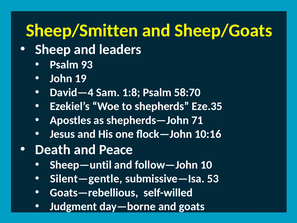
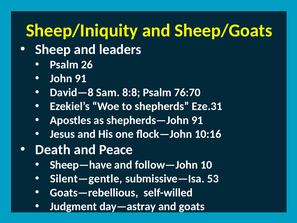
Sheep/Smitten: Sheep/Smitten -> Sheep/Iniquity
93: 93 -> 26
John 19: 19 -> 91
David—4: David—4 -> David—8
1:8: 1:8 -> 8:8
58:70: 58:70 -> 76:70
Eze.35: Eze.35 -> Eze.31
shepherds—John 71: 71 -> 91
Sheep—until: Sheep—until -> Sheep—have
day—borne: day—borne -> day—astray
